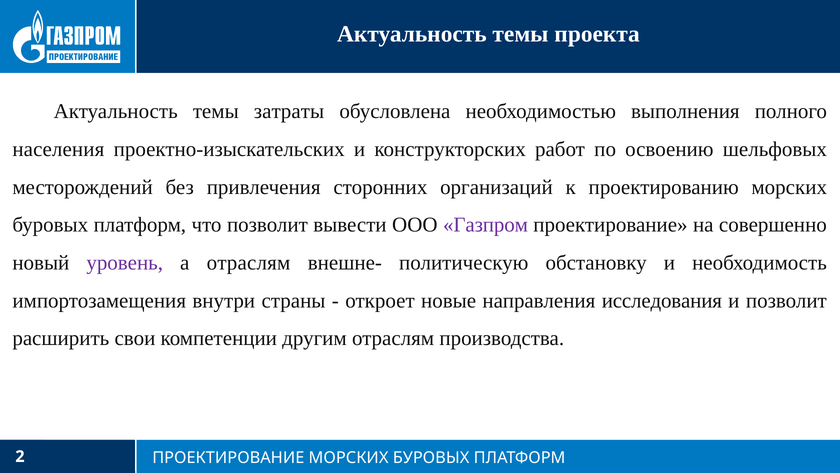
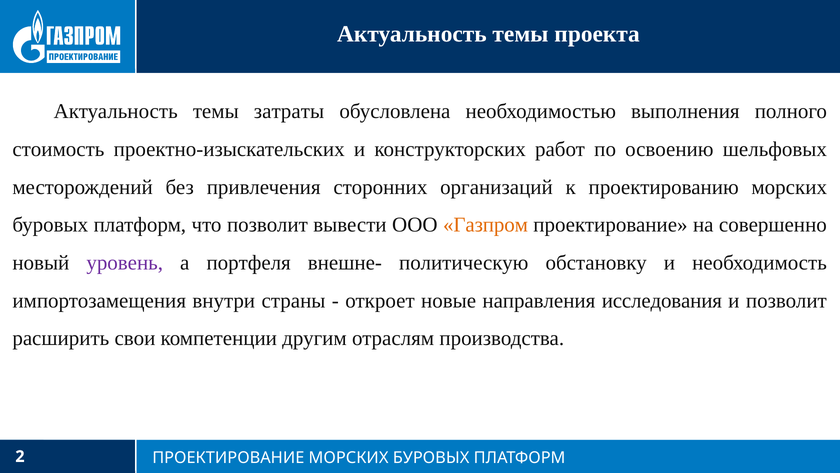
населения: населения -> стоимость
Газпром colour: purple -> orange
а отраслям: отраслям -> портфеля
